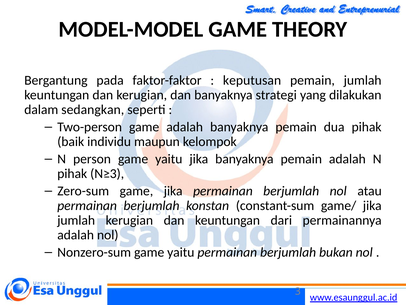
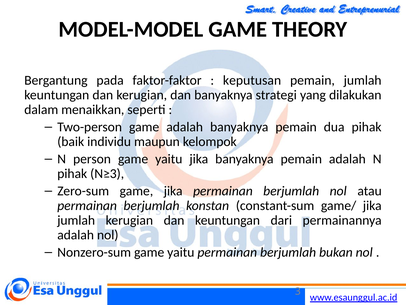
sedangkan: sedangkan -> menaikkan
